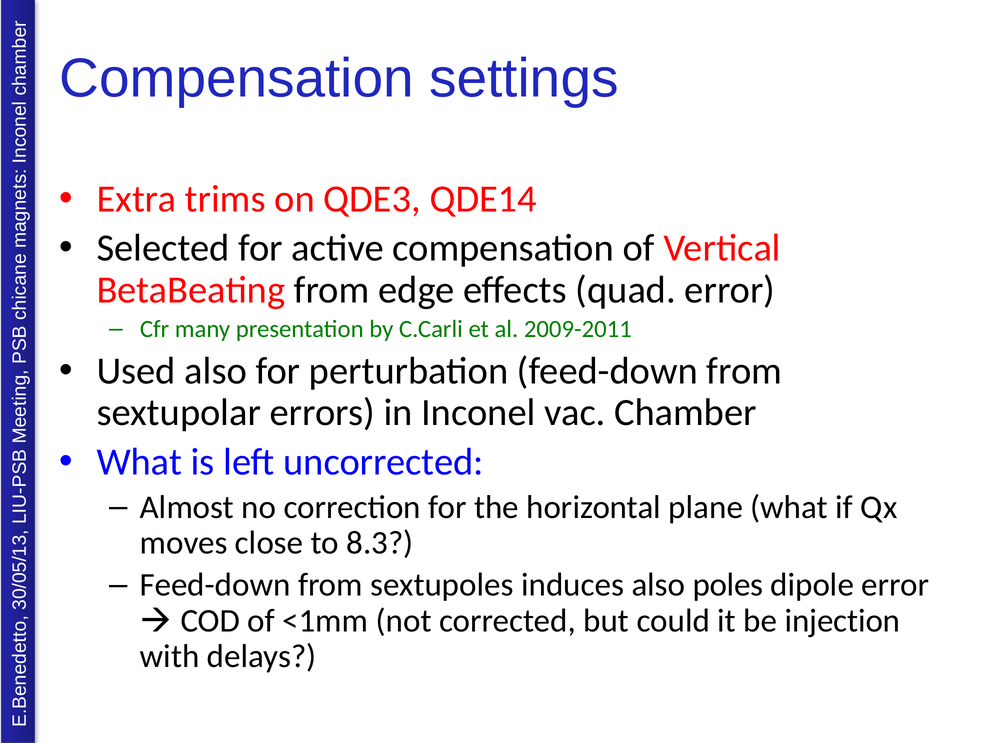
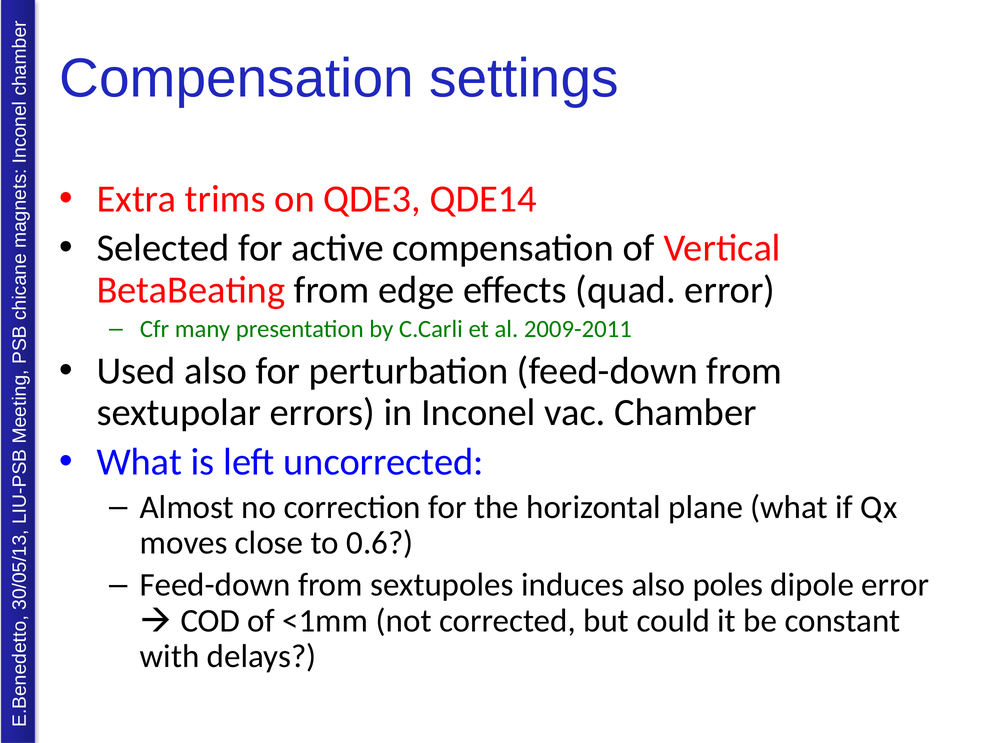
8.3: 8.3 -> 0.6
injection: injection -> constant
